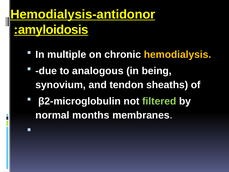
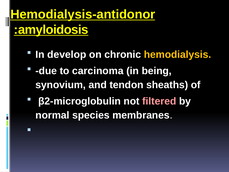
multiple: multiple -> develop
analogous: analogous -> carcinoma
filtered colour: light green -> pink
months: months -> species
